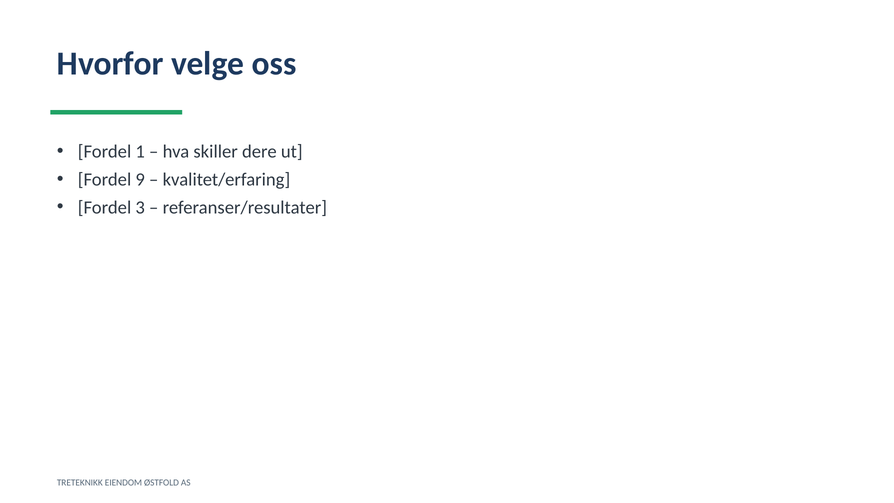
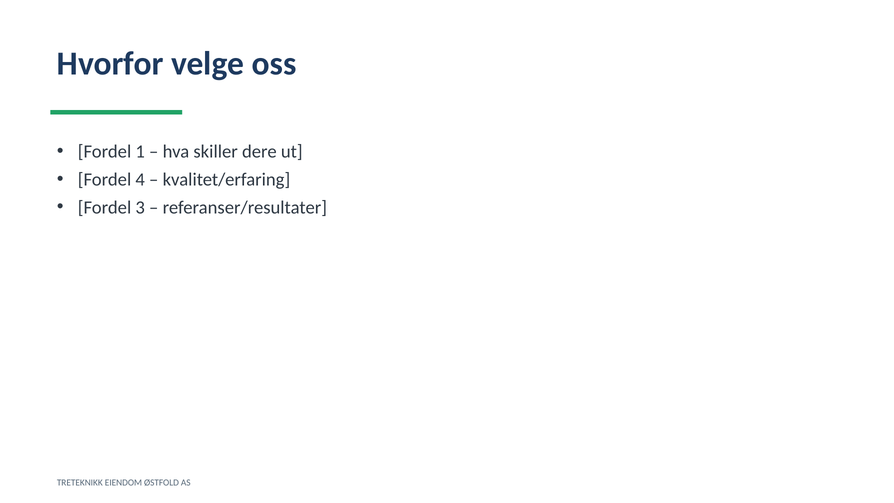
9: 9 -> 4
